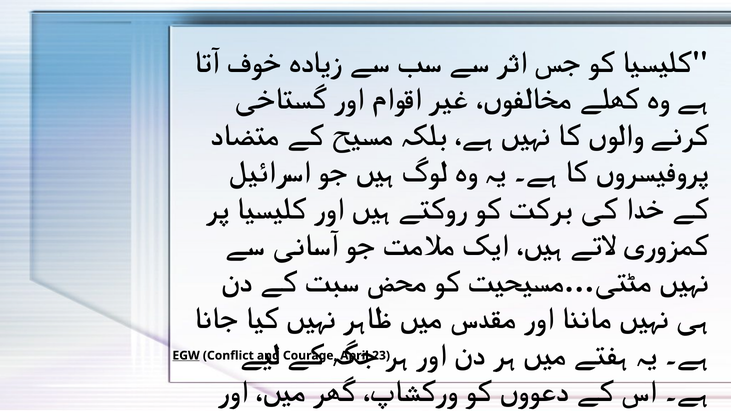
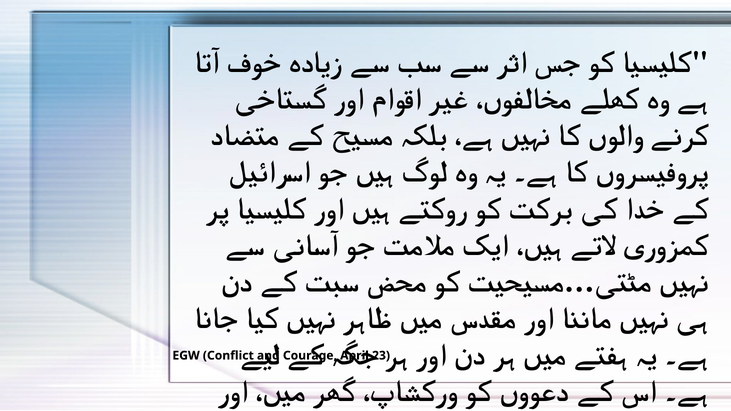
EGW underline: present -> none
